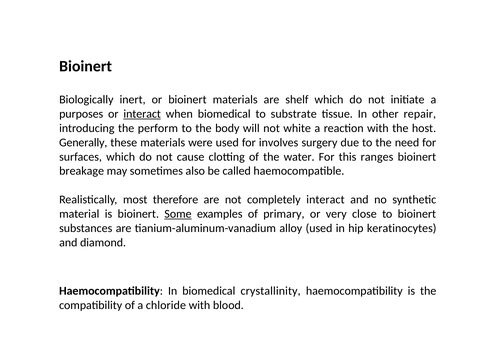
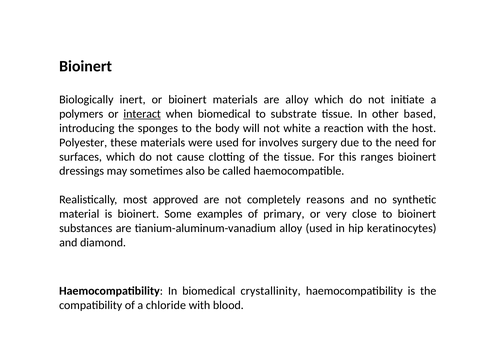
are shelf: shelf -> alloy
purposes: purposes -> polymers
repair: repair -> based
perform: perform -> sponges
Generally: Generally -> Polyester
the water: water -> tissue
breakage: breakage -> dressings
therefore: therefore -> approved
completely interact: interact -> reasons
Some underline: present -> none
